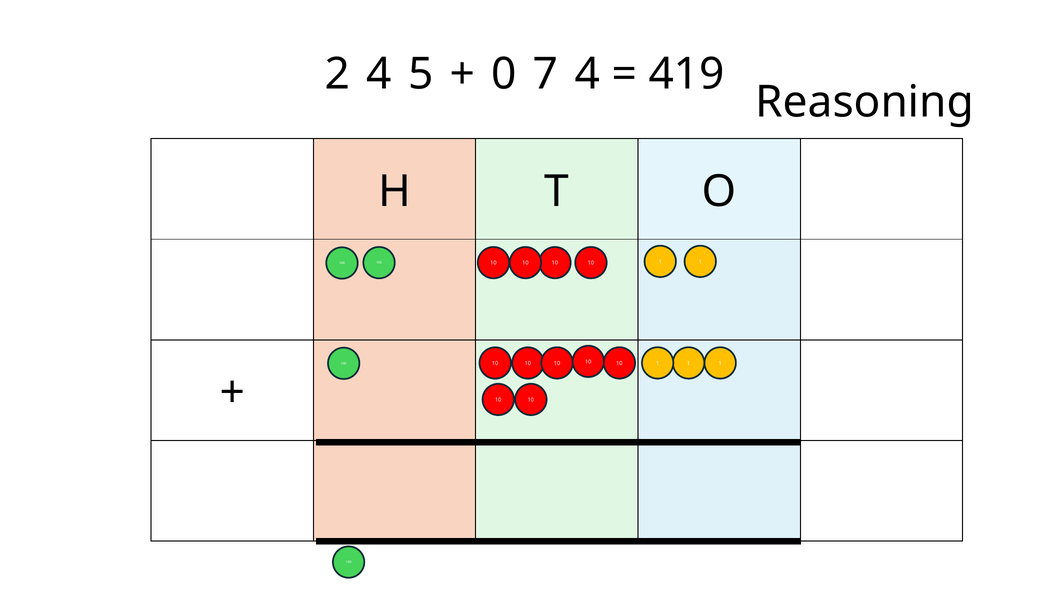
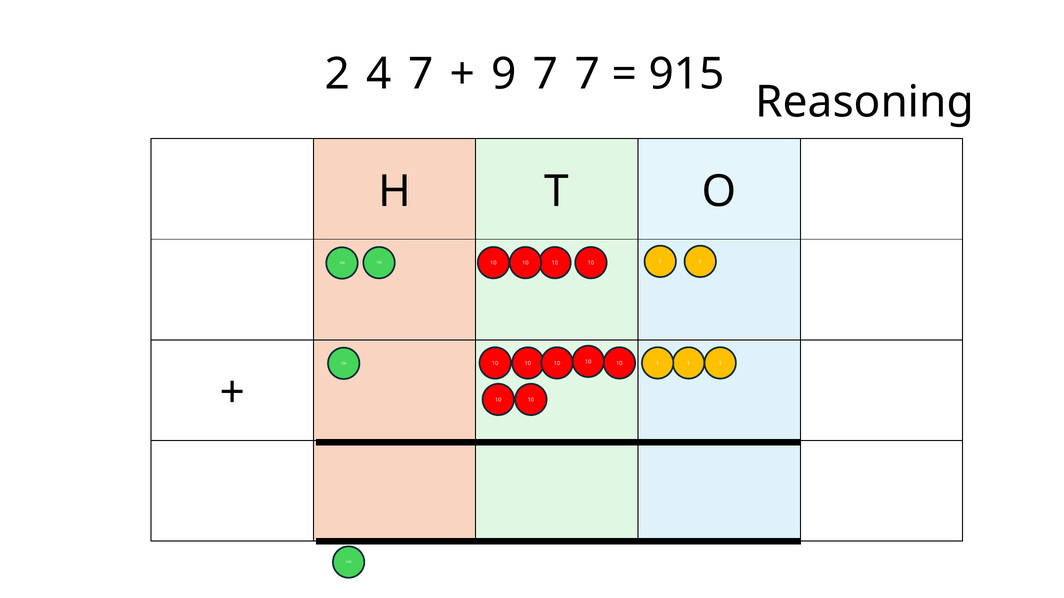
4 5: 5 -> 7
0: 0 -> 9
4 at (587, 74): 4 -> 7
419: 419 -> 915
